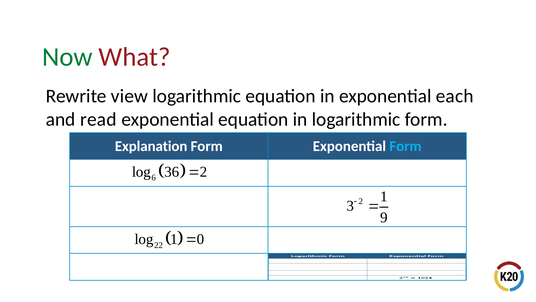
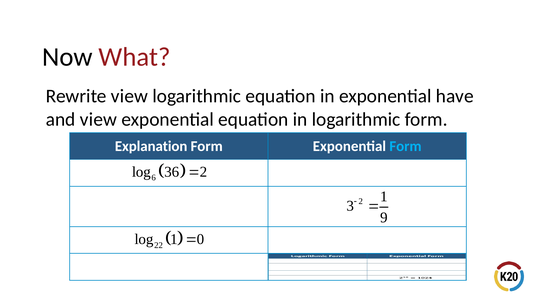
Now colour: green -> black
each: each -> have
and read: read -> view
